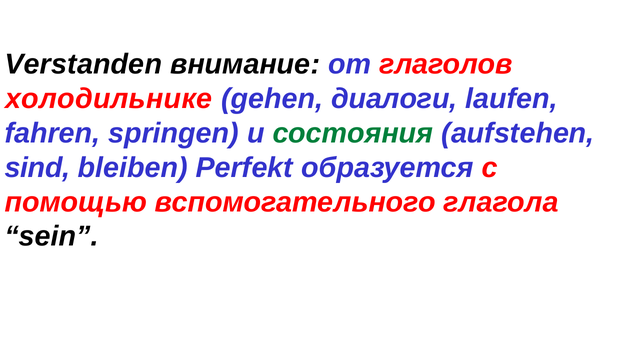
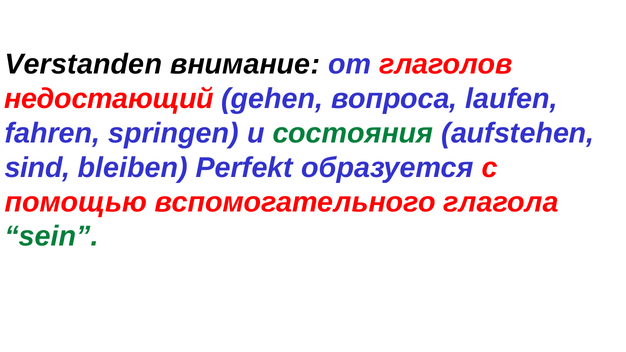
холодильнике: холодильнике -> недостающий
диалоги: диалоги -> вопроса
sein colour: black -> green
